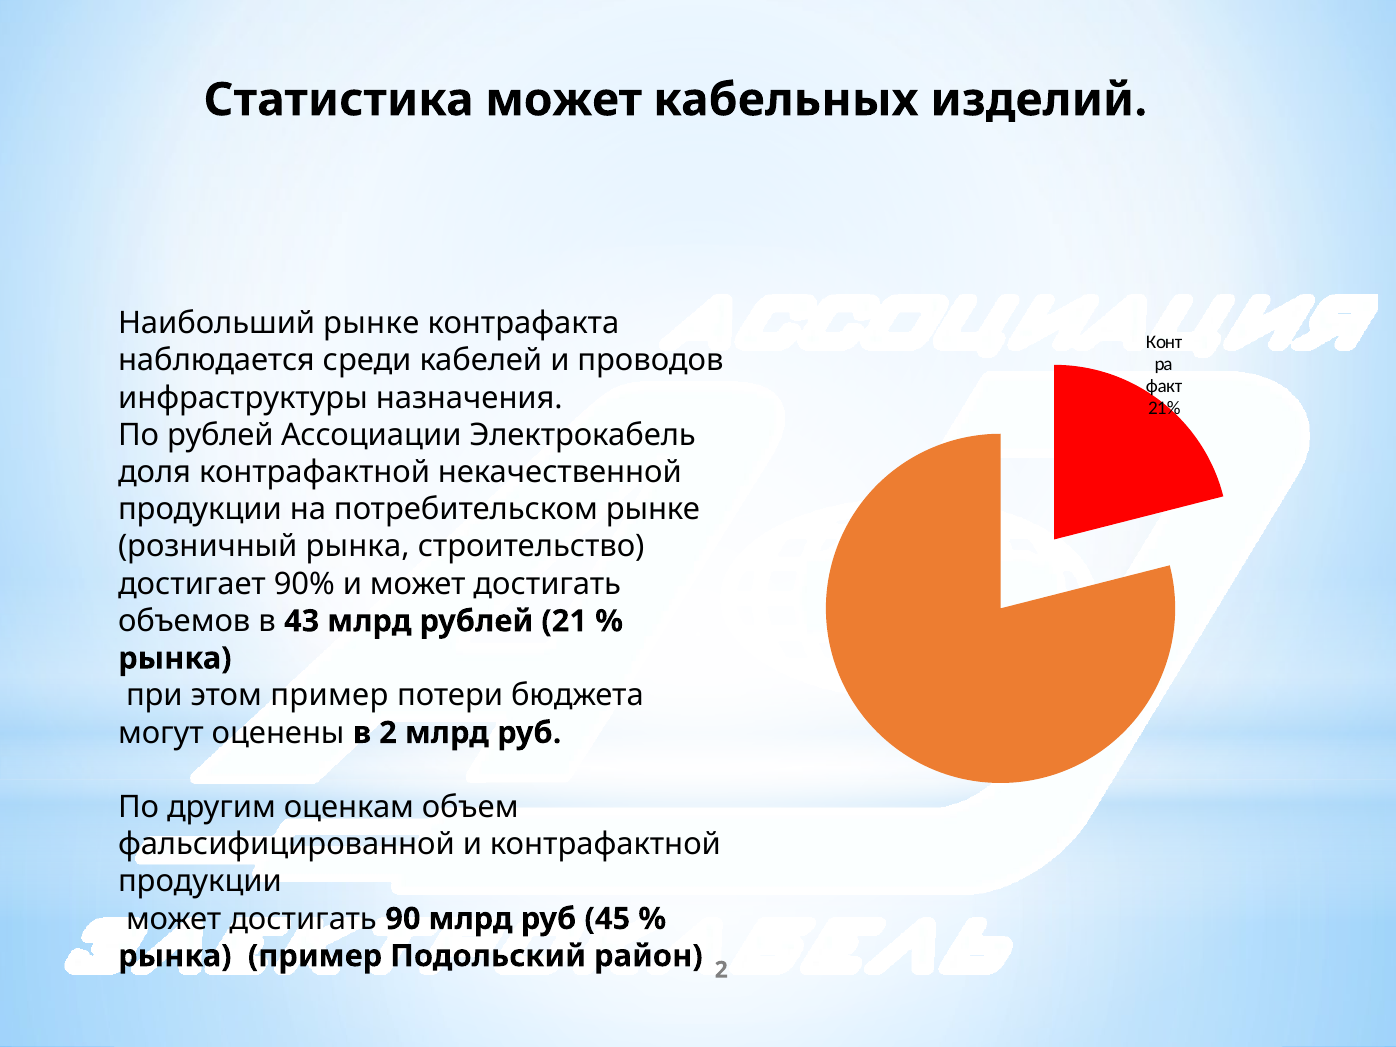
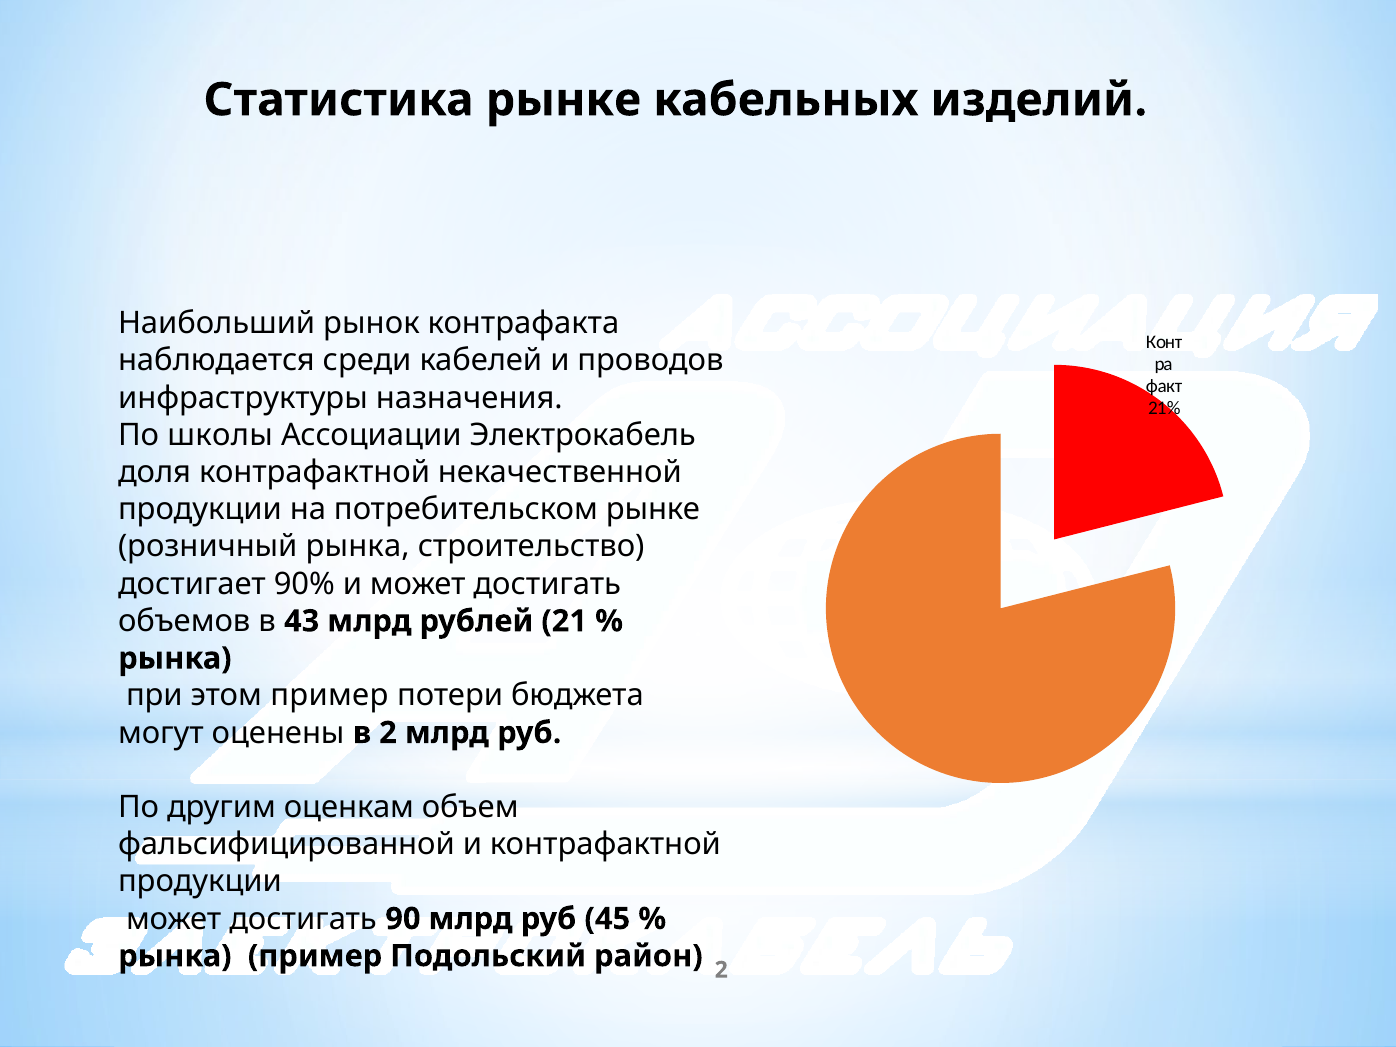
Статистика может: может -> рынке
Наибольший рынке: рынке -> рынок
По рублей: рублей -> школы
